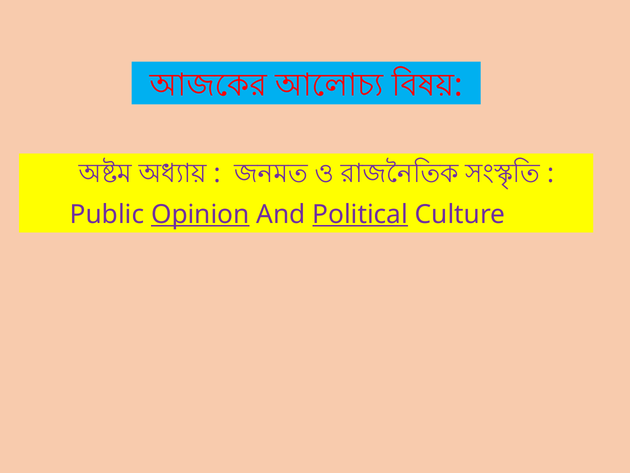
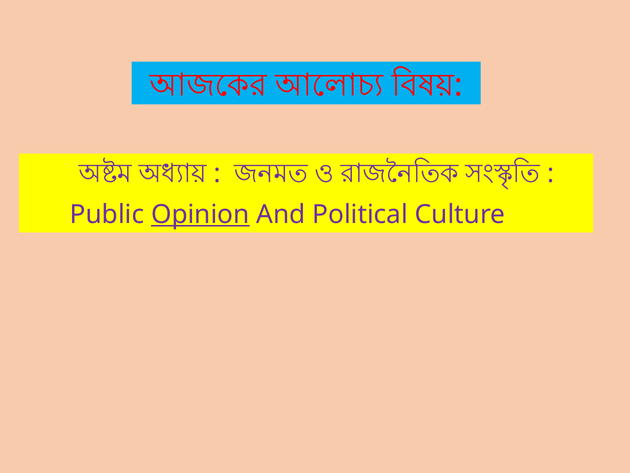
Political underline: present -> none
